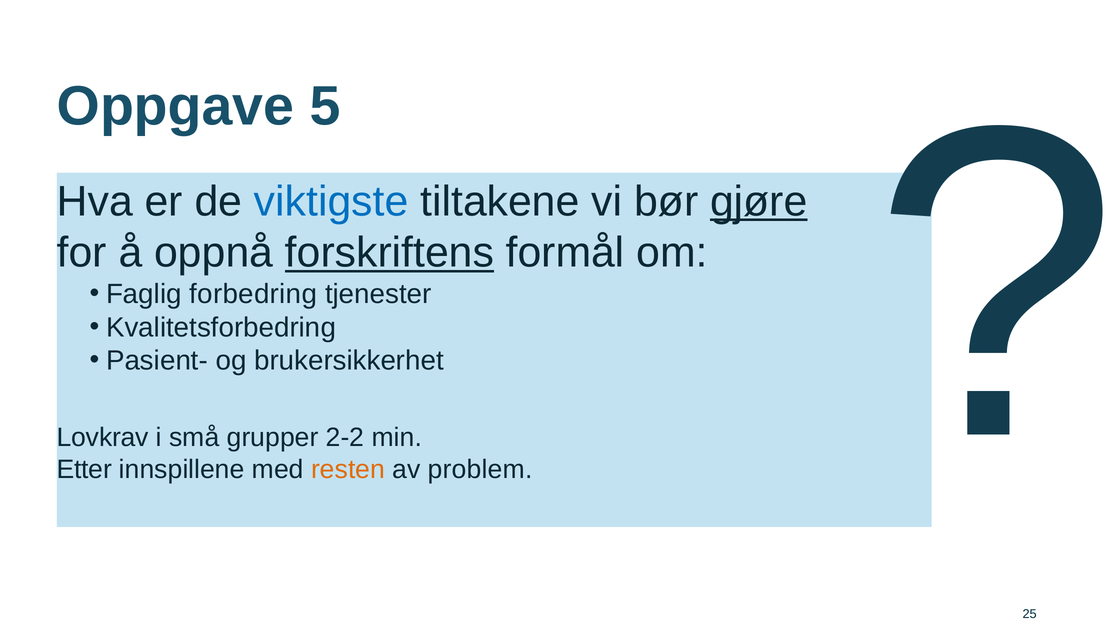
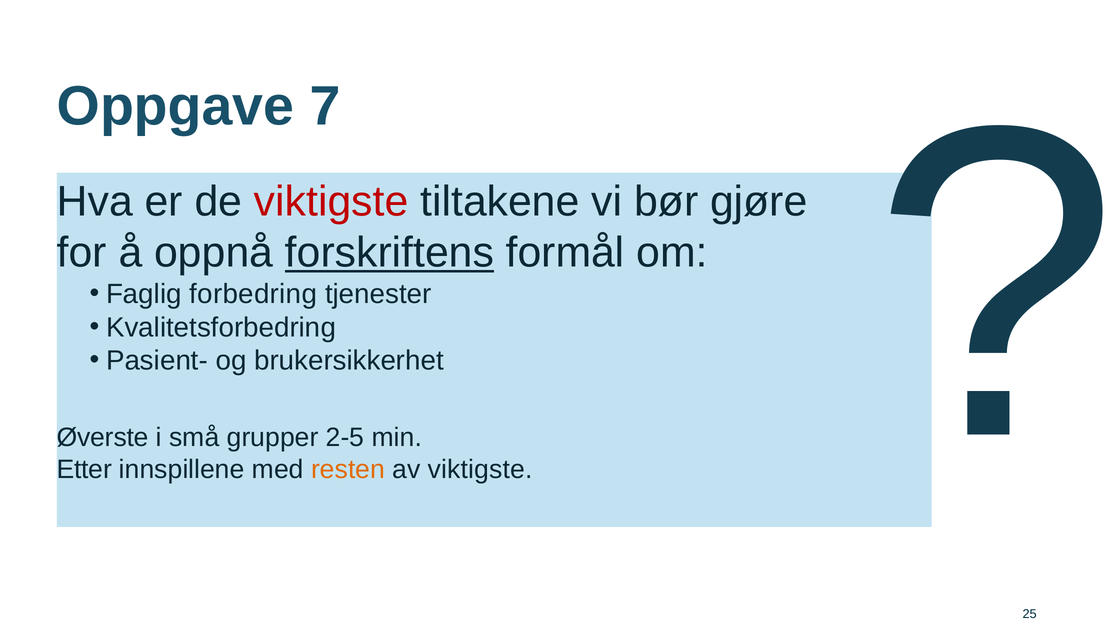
5: 5 -> 7
viktigste at (331, 201) colour: blue -> red
gjøre underline: present -> none
Lovkrav: Lovkrav -> Øverste
2-2: 2-2 -> 2-5
av problem: problem -> viktigste
